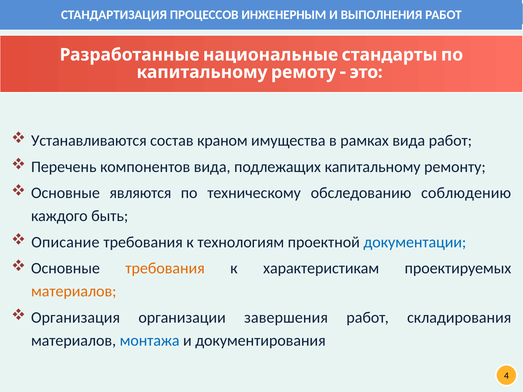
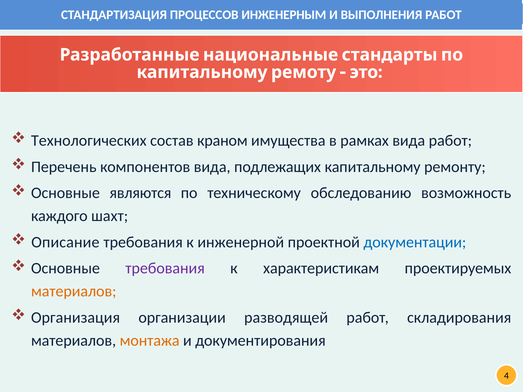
Устанавливаются: Устанавливаются -> Технологических
соблюдению: соблюдению -> возможность
быть: быть -> шахт
технологиям: технологиям -> инженерной
требования at (165, 269) colour: orange -> purple
завершения: завершения -> разводящей
монтажа colour: blue -> orange
